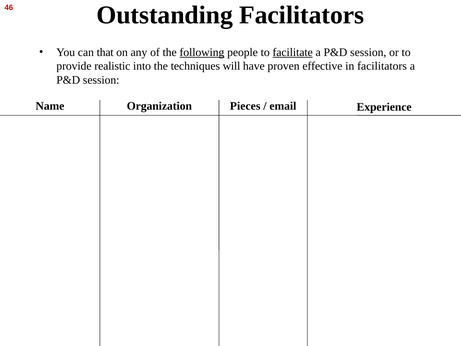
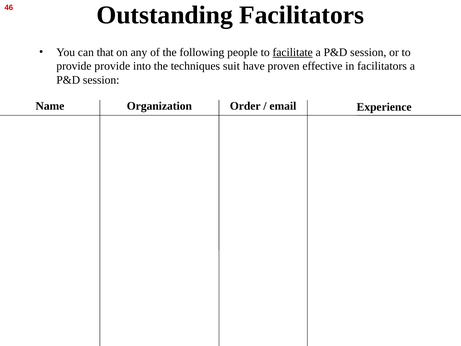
following underline: present -> none
provide realistic: realistic -> provide
will: will -> suit
Pieces: Pieces -> Order
